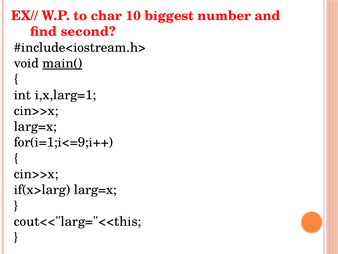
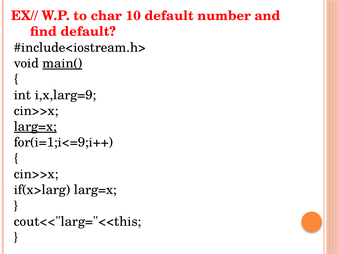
10 biggest: biggest -> default
find second: second -> default
i,x,larg=1: i,x,larg=1 -> i,x,larg=9
larg=x at (35, 126) underline: none -> present
